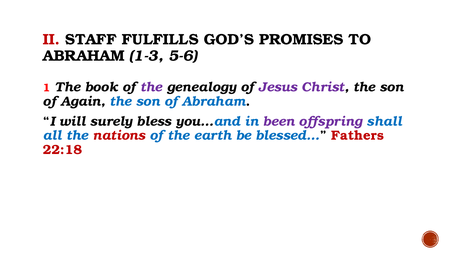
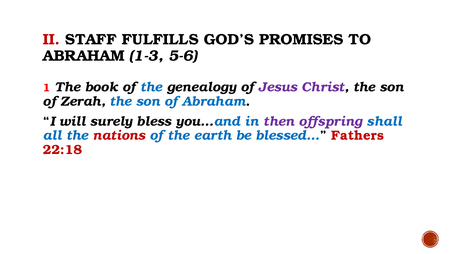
the at (151, 87) colour: purple -> blue
Again: Again -> Zerah
been: been -> then
